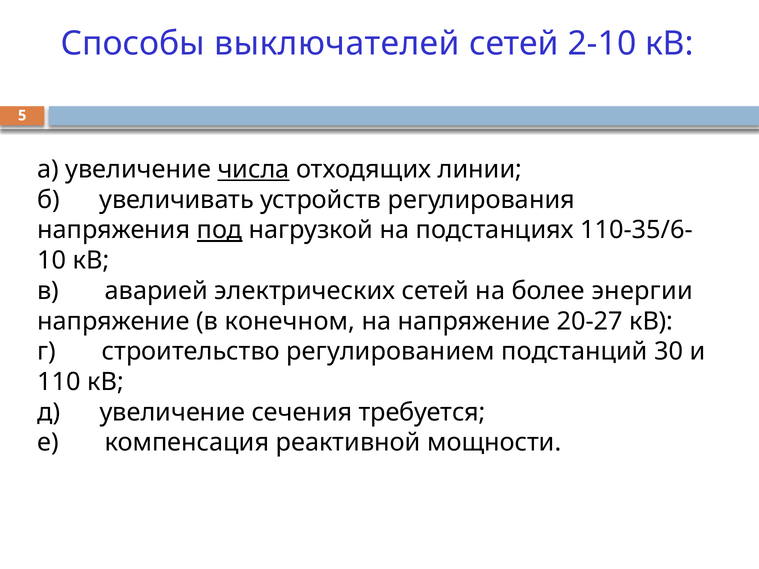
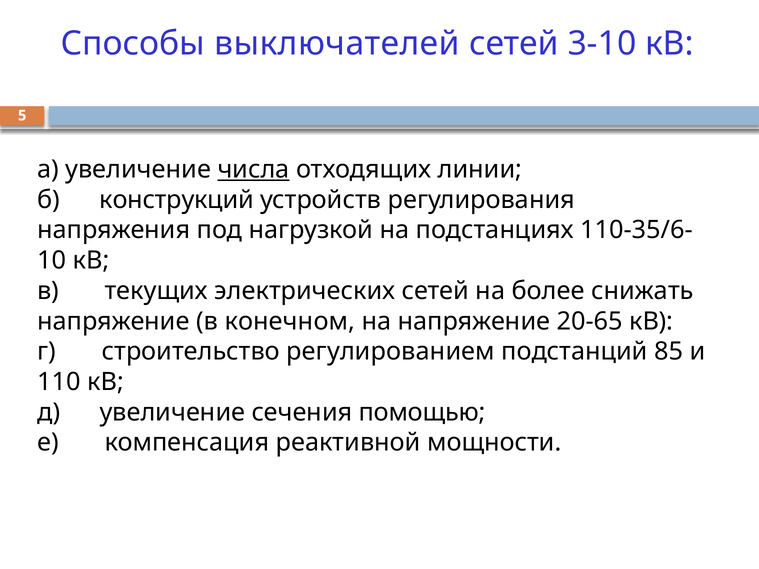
2-10: 2-10 -> 3-10
увеличивать: увеличивать -> конструкций
под underline: present -> none
аварией: аварией -> текущих
энергии: энергии -> снижать
20-27: 20-27 -> 20-65
30: 30 -> 85
требуется: требуется -> помощью
